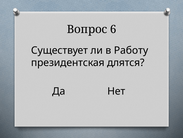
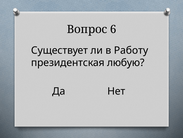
длятся: длятся -> любую
